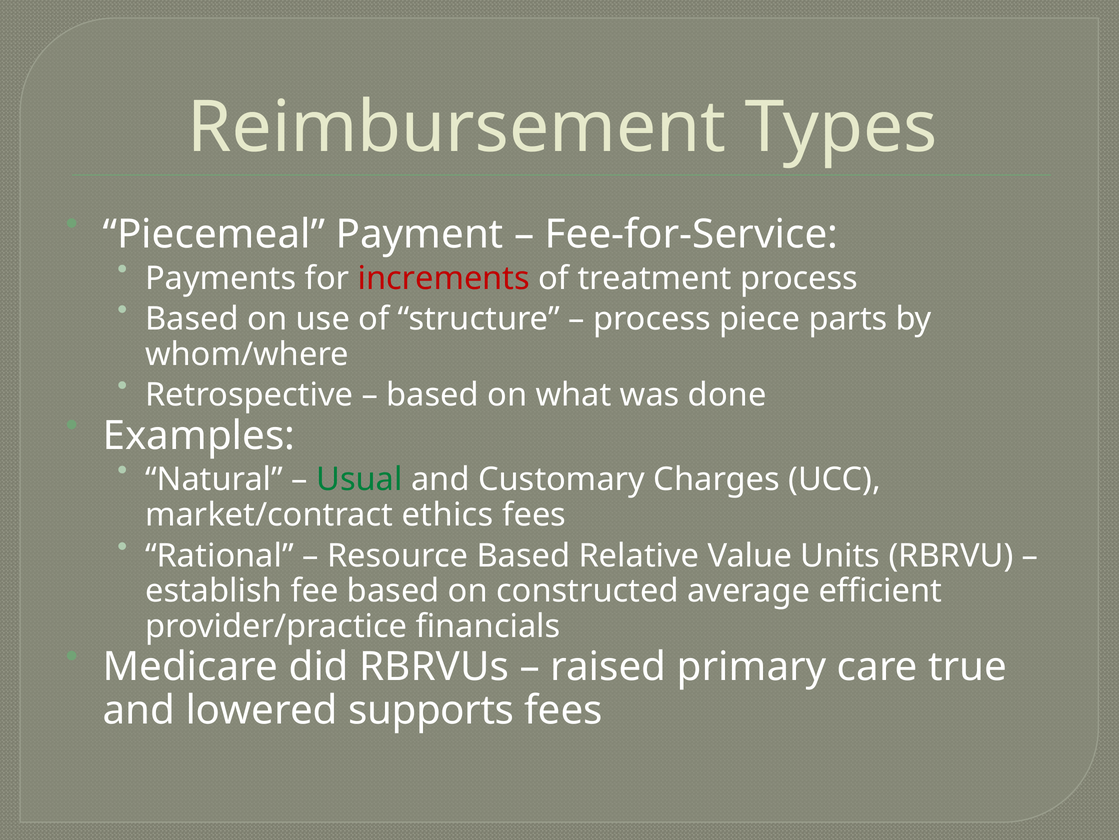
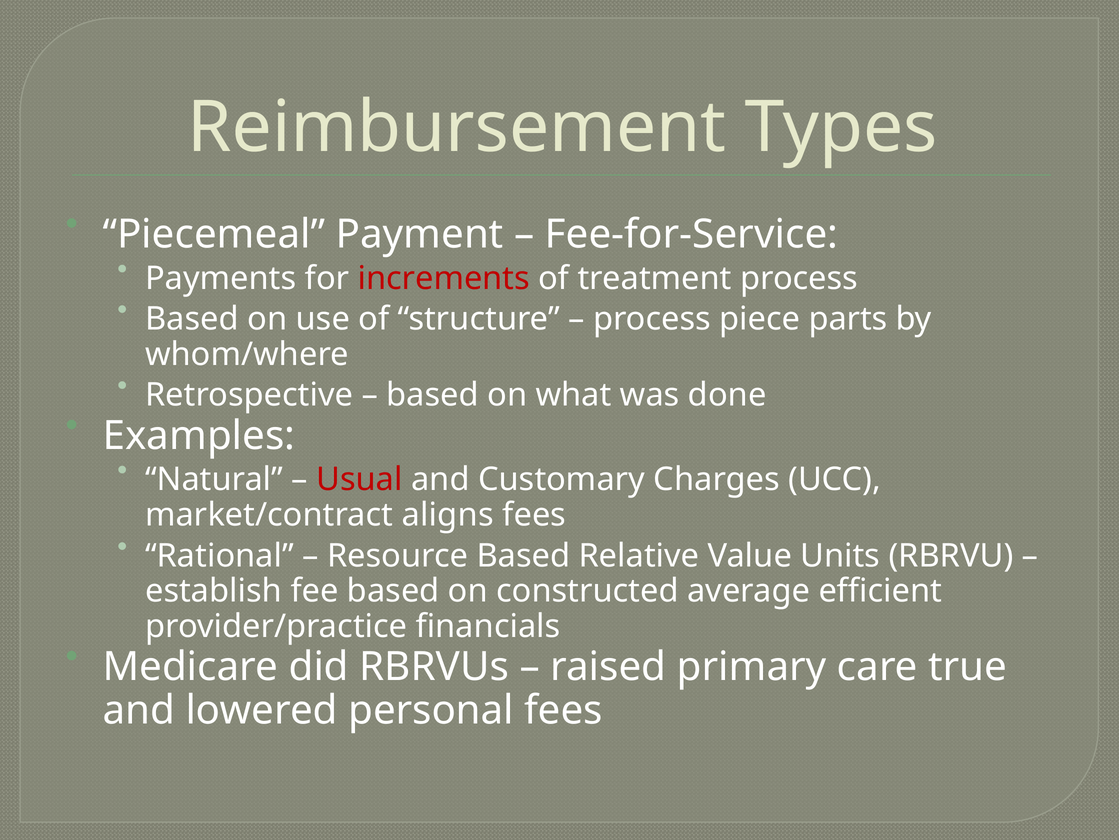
Usual colour: green -> red
ethics: ethics -> aligns
supports: supports -> personal
